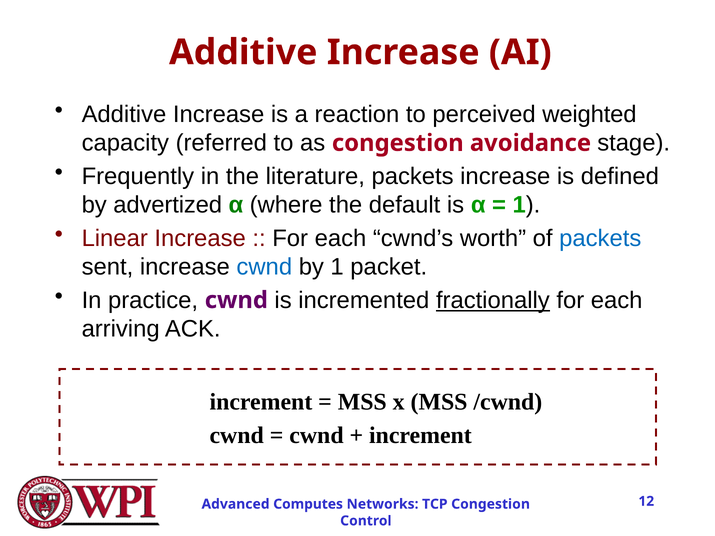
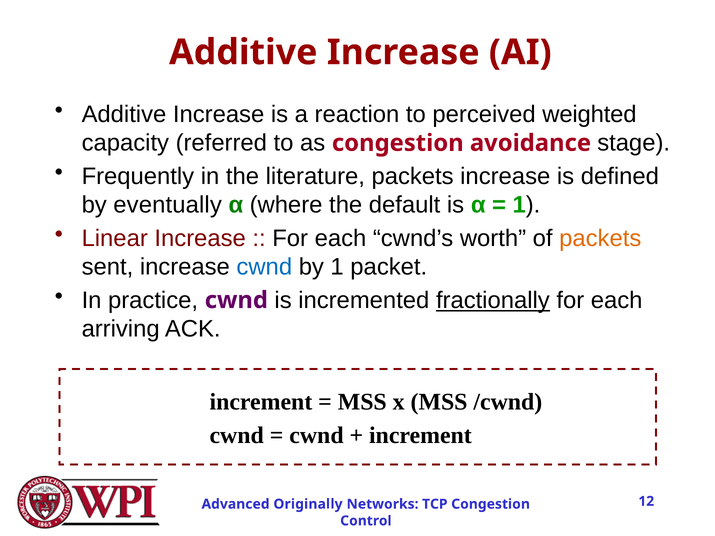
advertized: advertized -> eventually
packets at (600, 238) colour: blue -> orange
Computes: Computes -> Originally
